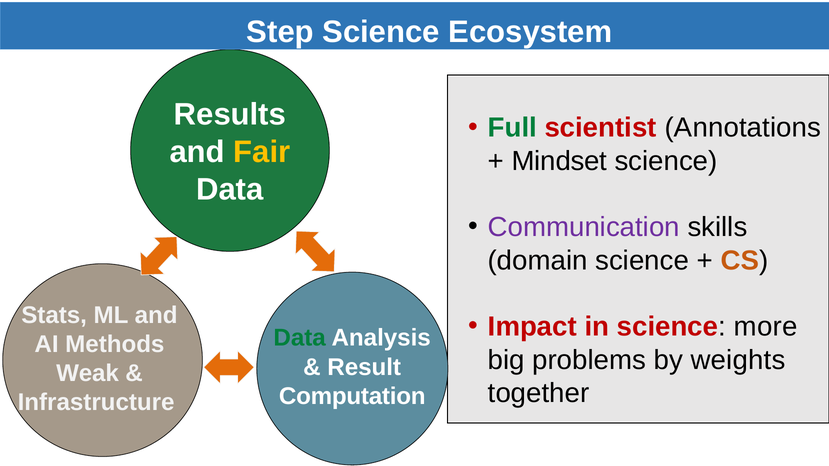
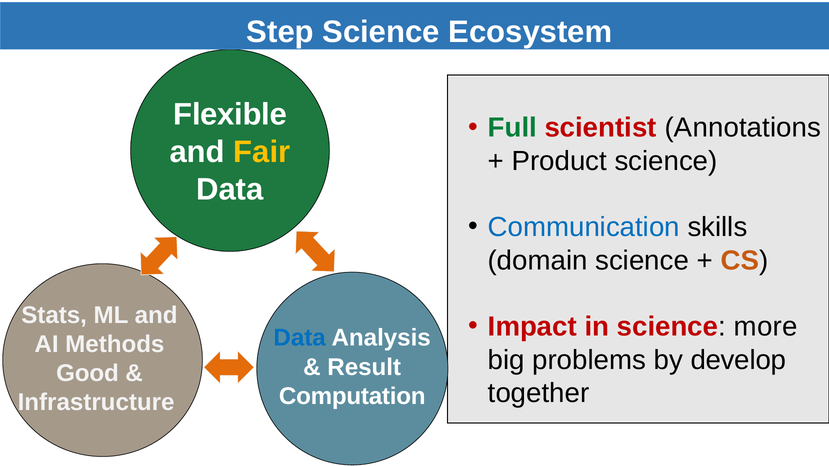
Results: Results -> Flexible
Mindset: Mindset -> Product
Communication colour: purple -> blue
Data at (300, 338) colour: green -> blue
weights: weights -> develop
Weak: Weak -> Good
